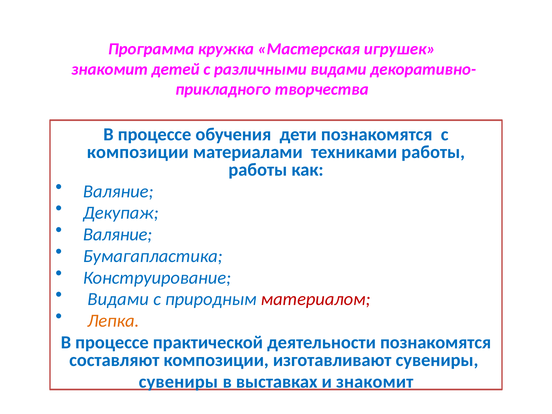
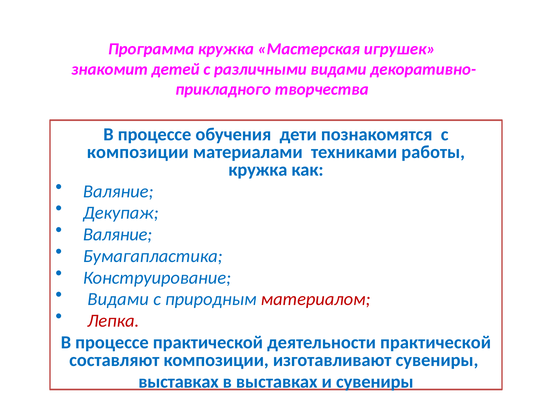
работы at (258, 170): работы -> кружка
Лепка colour: orange -> red
деятельности познакомятся: познакомятся -> практической
сувениры at (178, 382): сувениры -> выставках
и знакомит: знакомит -> сувениры
